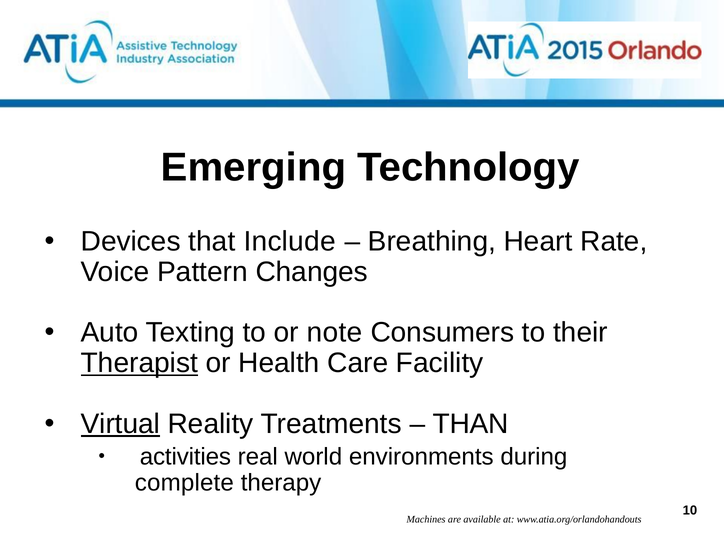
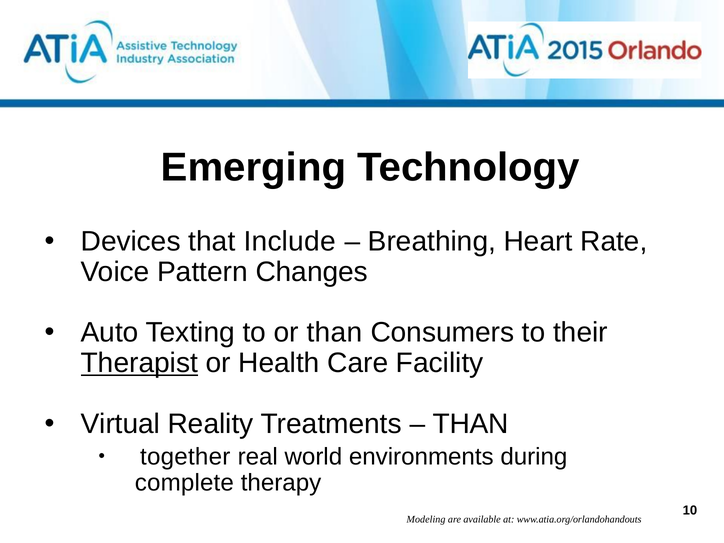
or note: note -> than
Virtual underline: present -> none
activities: activities -> together
Machines: Machines -> Modeling
